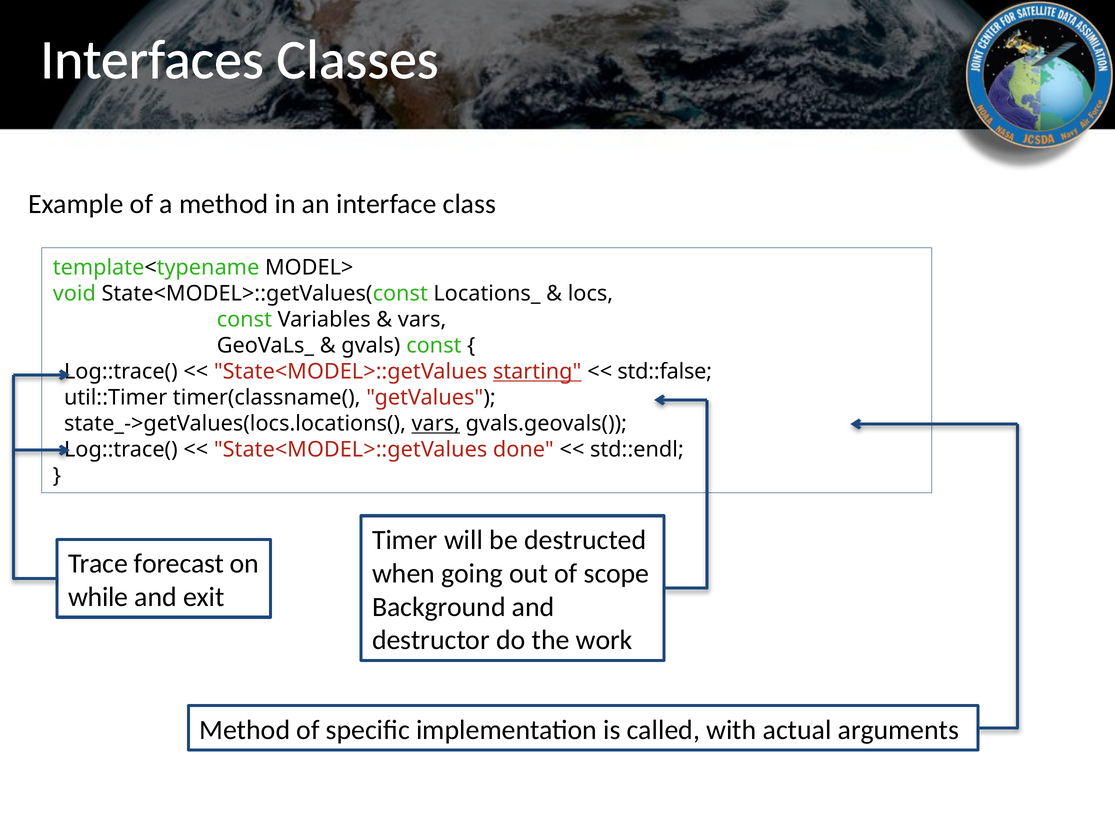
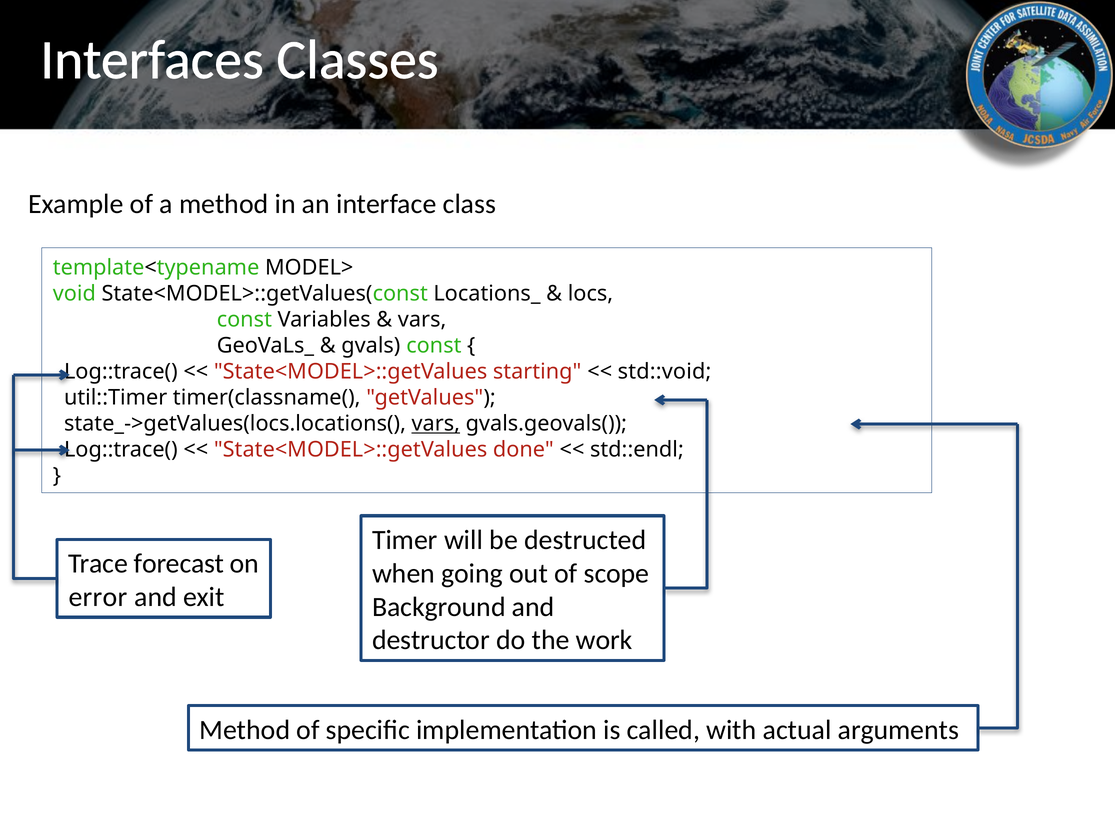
starting underline: present -> none
std::false: std::false -> std::void
while: while -> error
